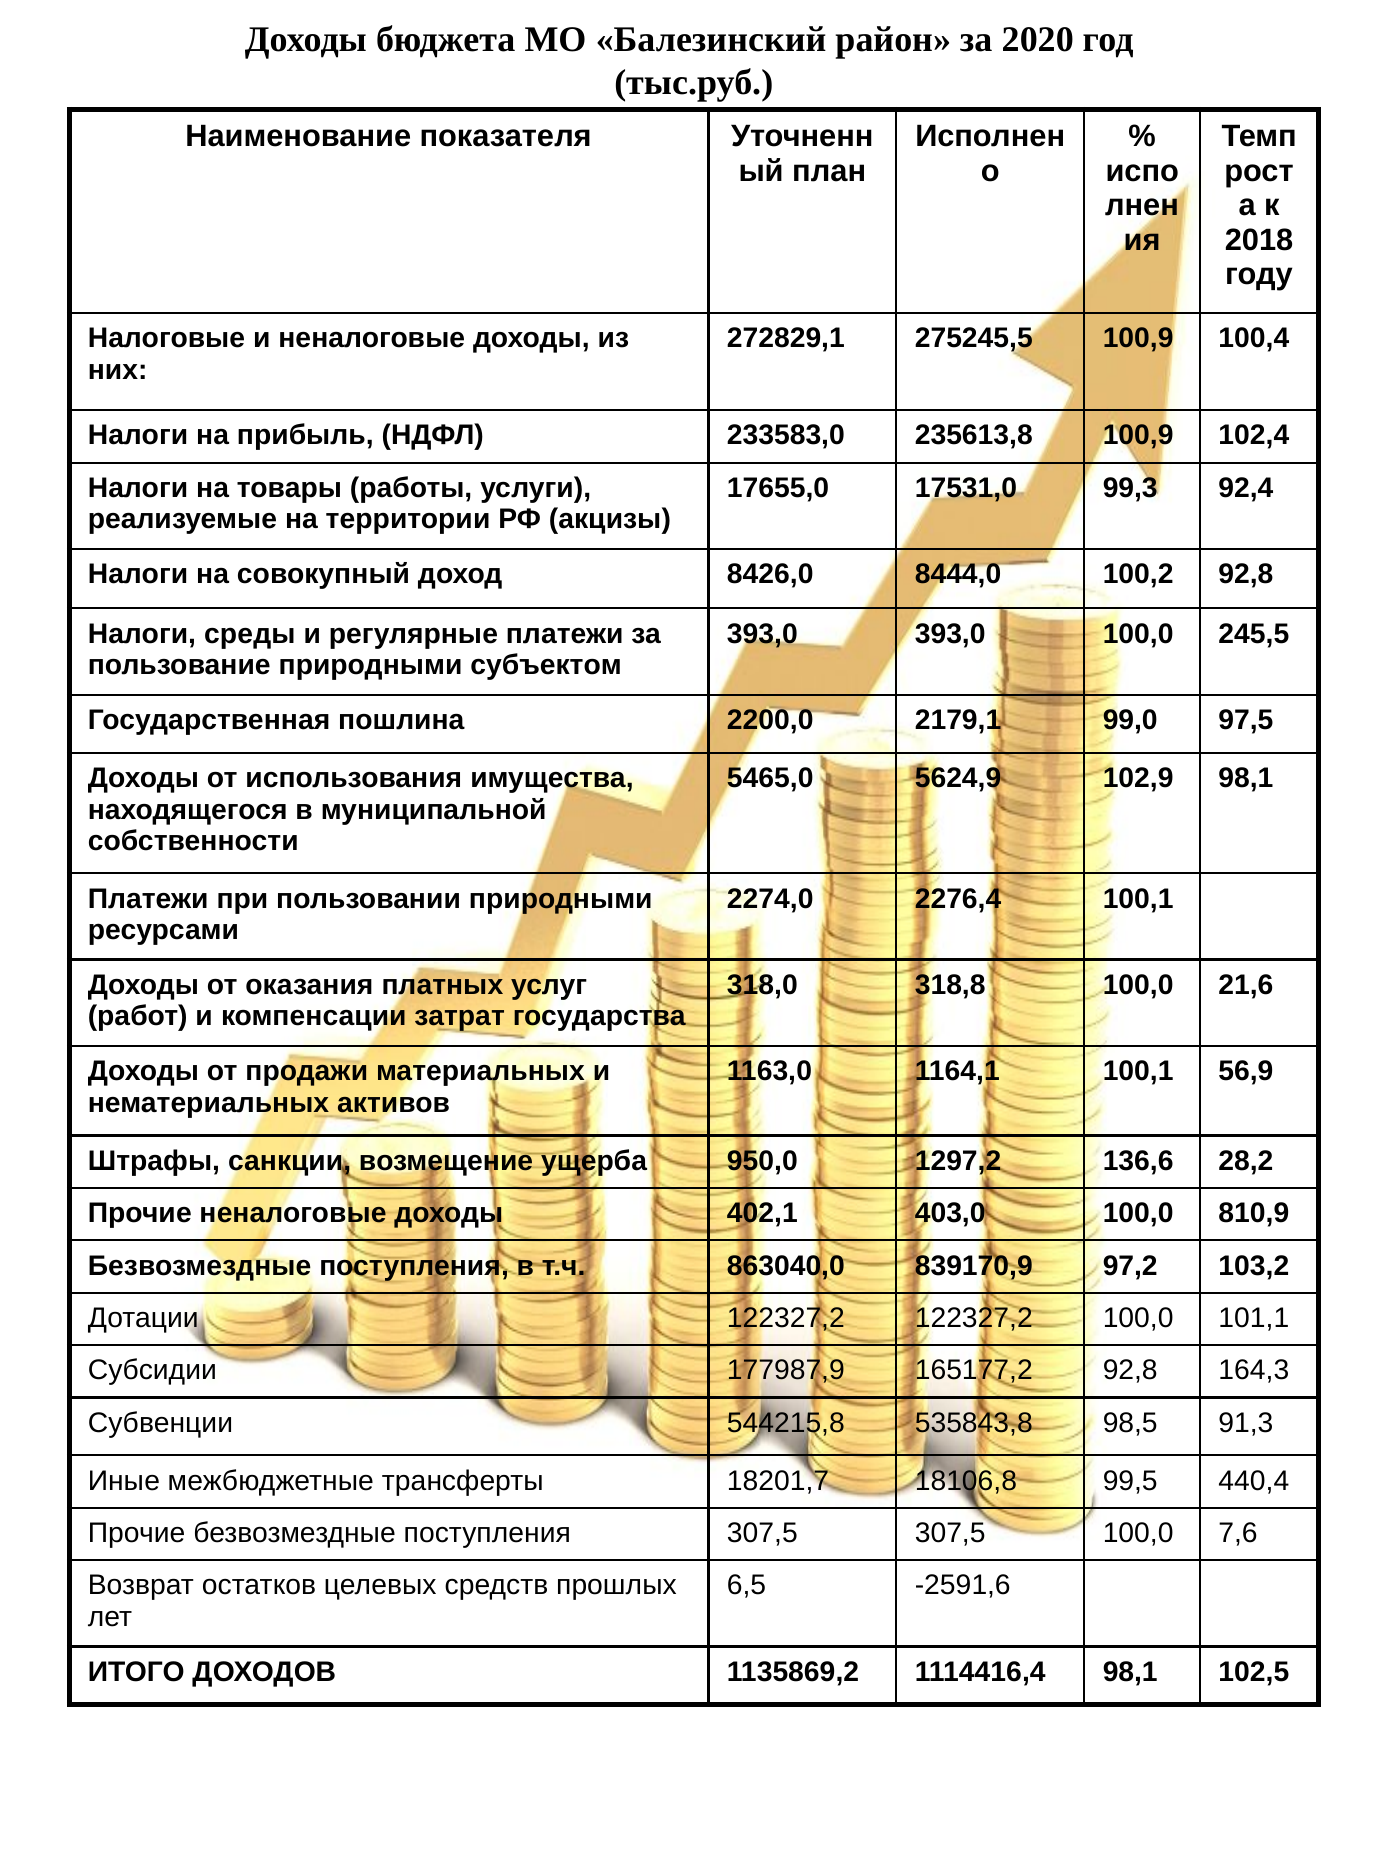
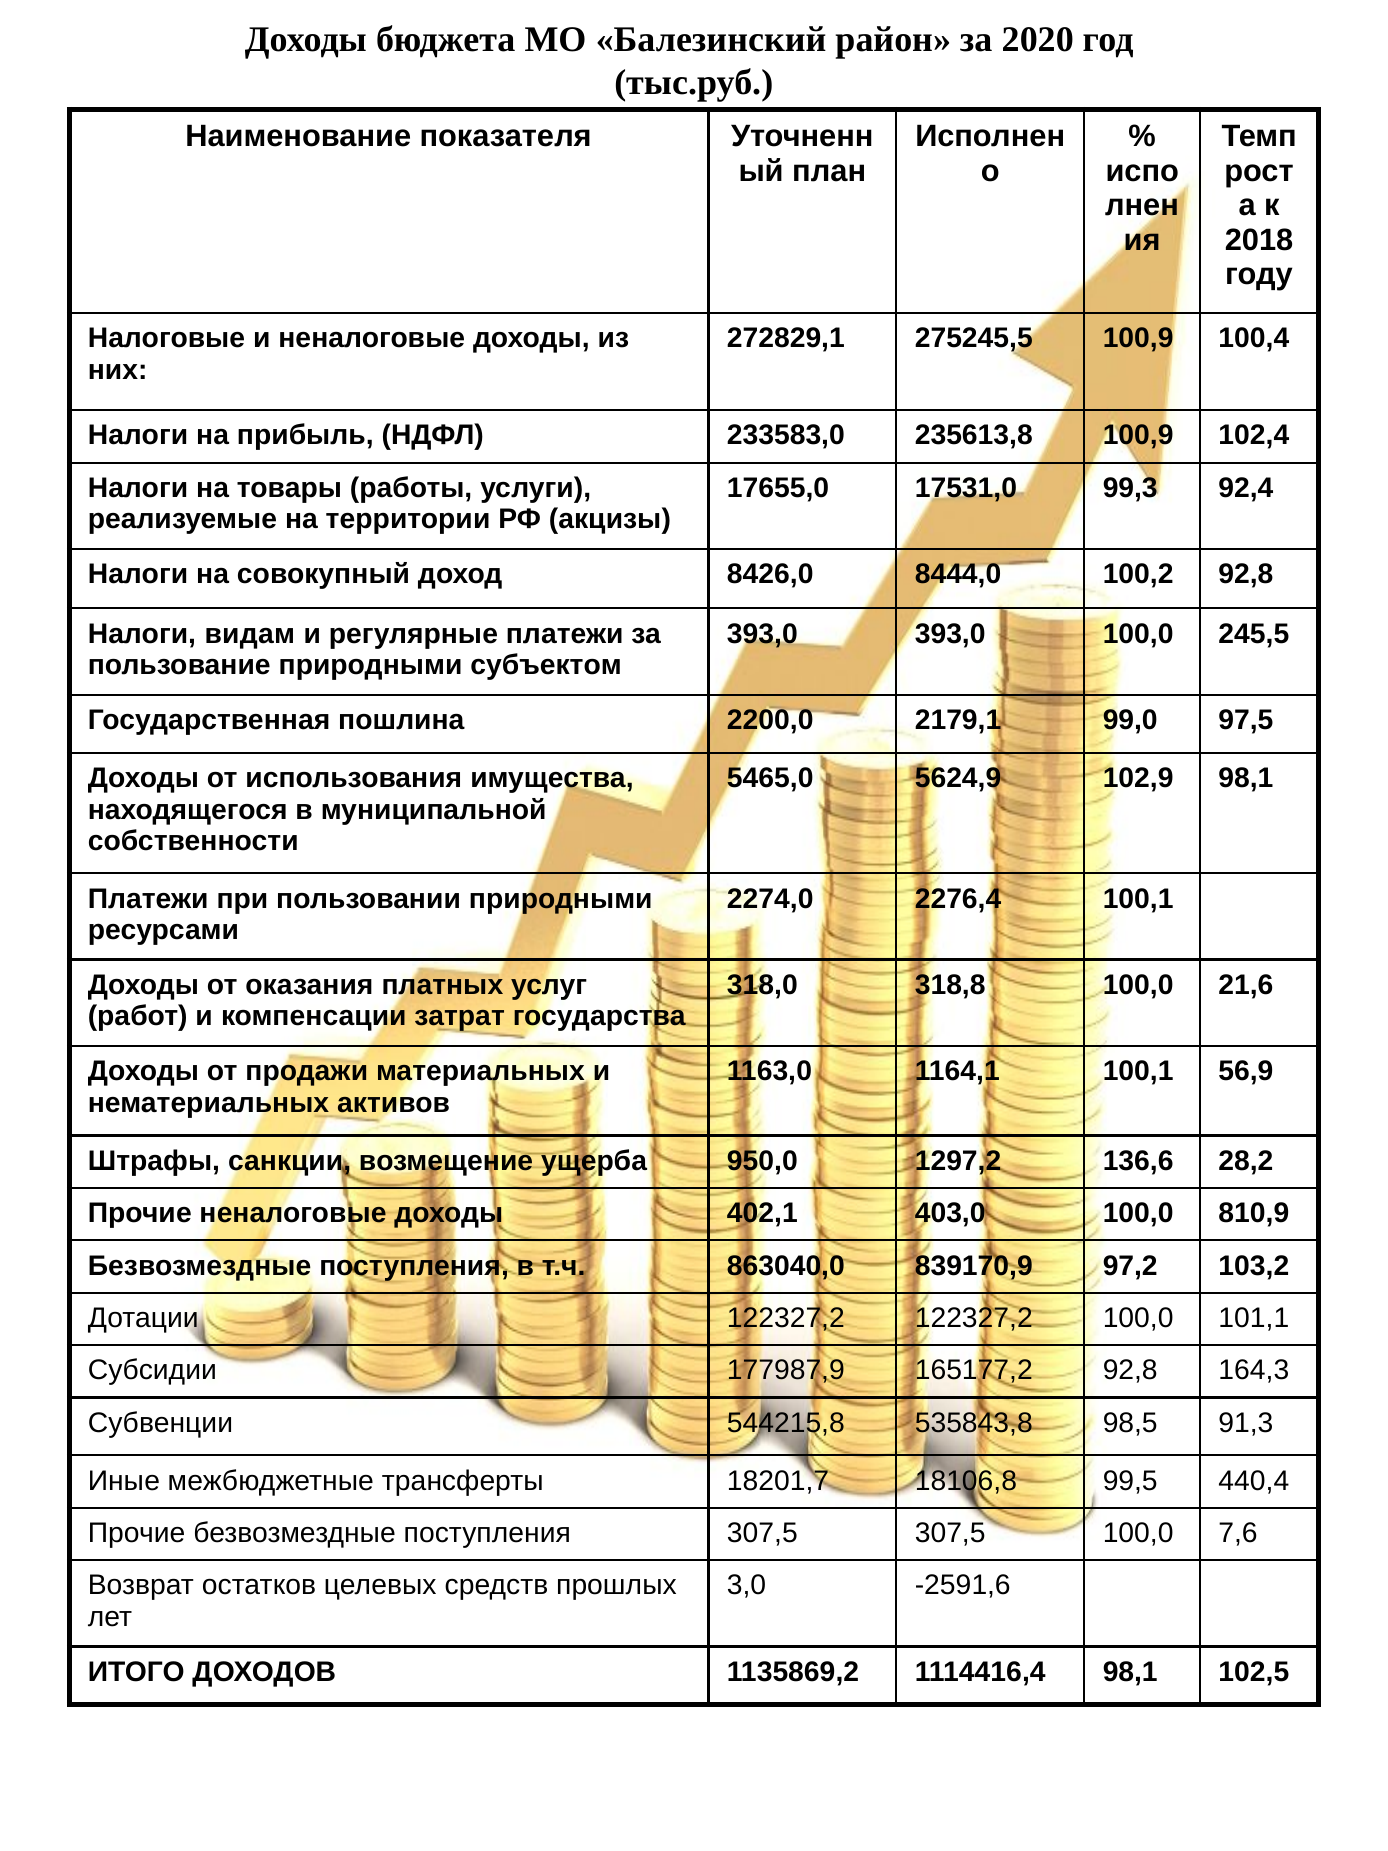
среды: среды -> видам
6,5: 6,5 -> 3,0
